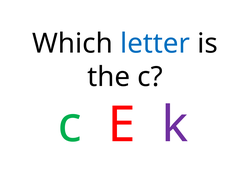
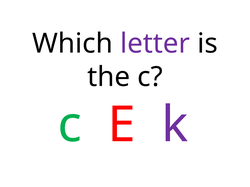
letter colour: blue -> purple
